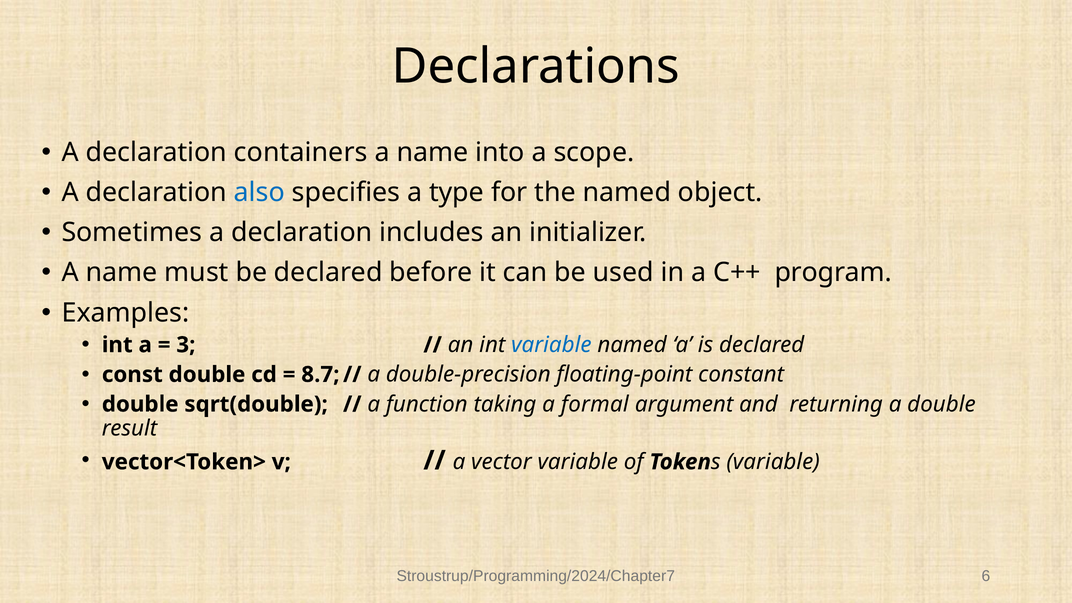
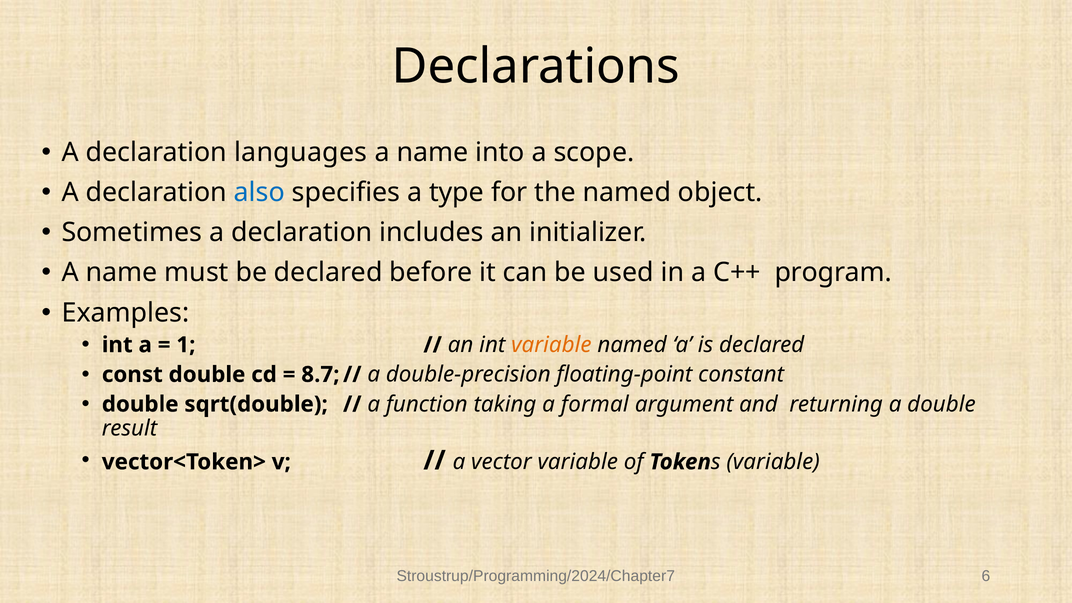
containers: containers -> languages
3: 3 -> 1
variable at (551, 345) colour: blue -> orange
